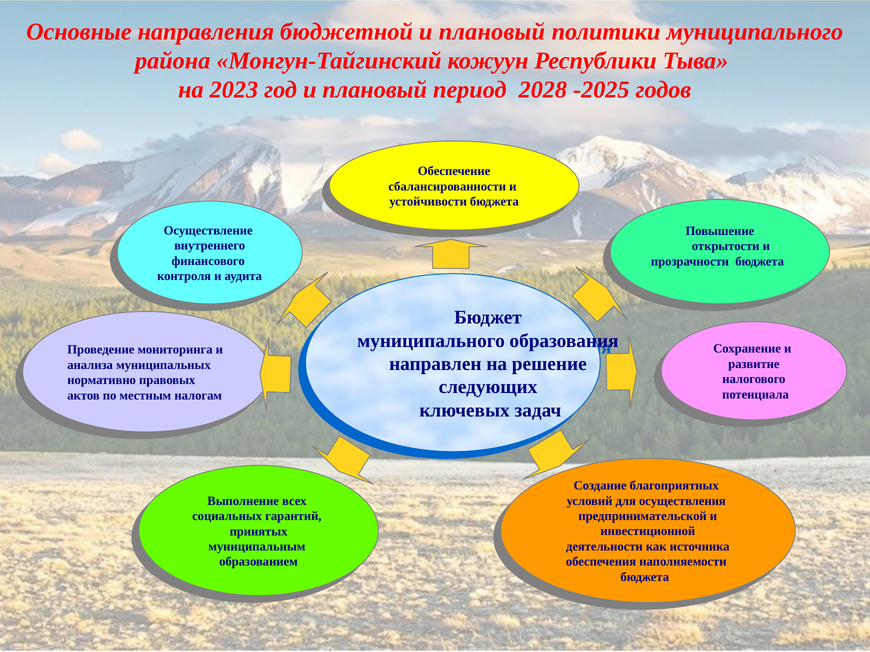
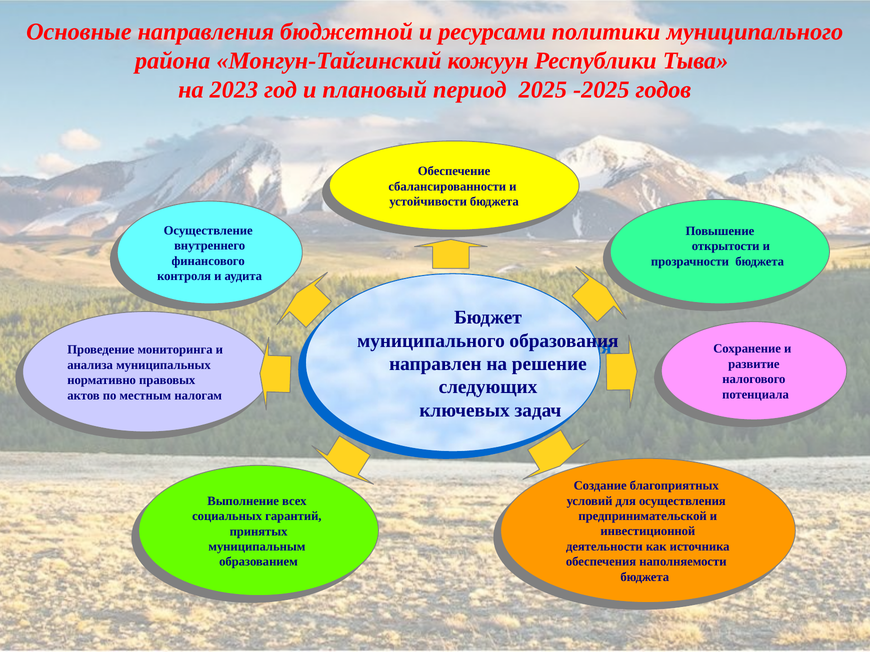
бюджетной и плановый: плановый -> ресурсами
2028: 2028 -> 2025
